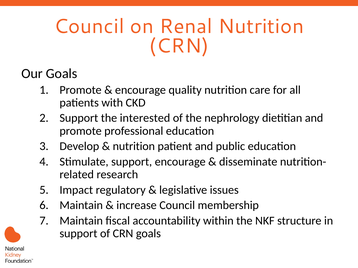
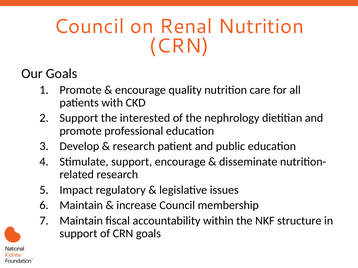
nutrition at (134, 147): nutrition -> research
